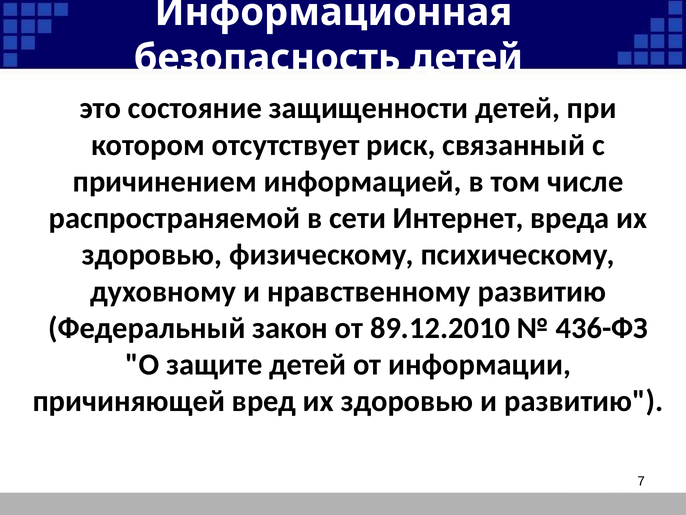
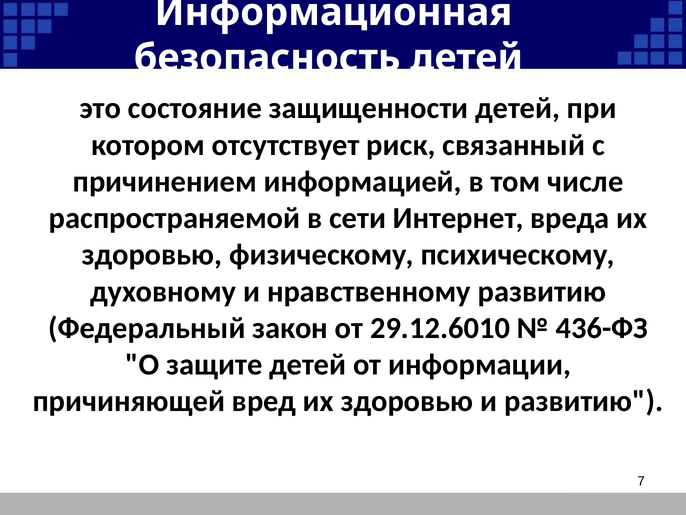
89.12.2010: 89.12.2010 -> 29.12.6010
